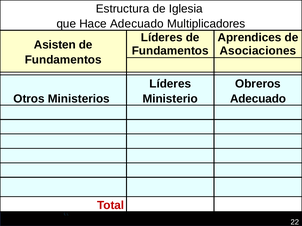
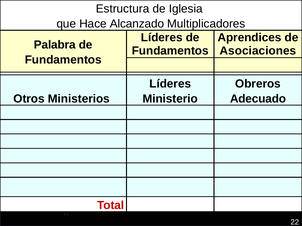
Hace Adecuado: Adecuado -> Alcanzado
Asisten: Asisten -> Palabra
